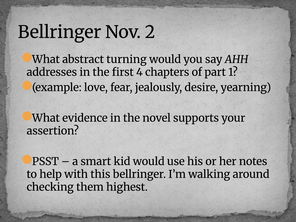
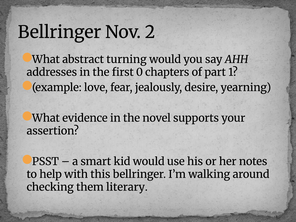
4: 4 -> 0
highest: highest -> literary
